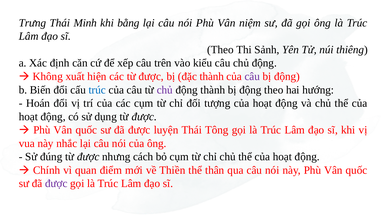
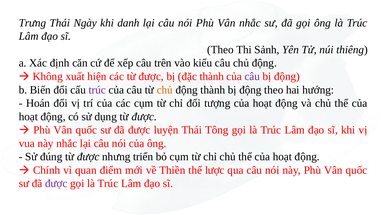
Minh: Minh -> Ngày
bằng: bằng -> danh
Vân niệm: niệm -> nhắc
trúc at (97, 90) colour: blue -> purple
chủ at (165, 90) colour: purple -> orange
cách: cách -> triển
thân: thân -> lược
